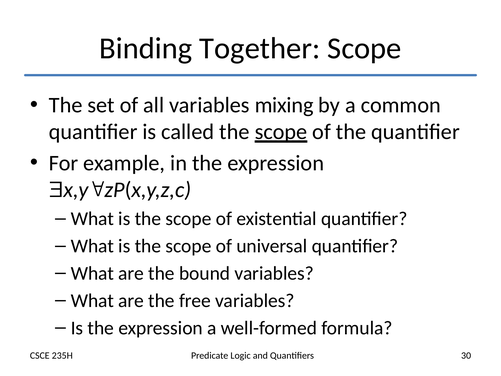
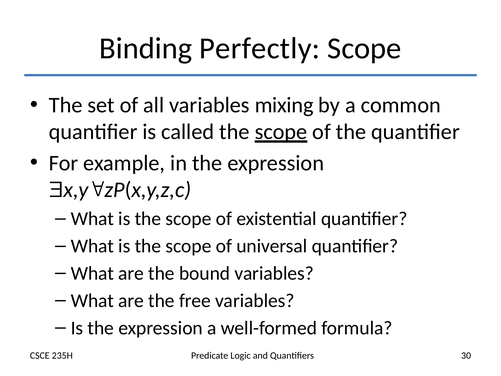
Together: Together -> Perfectly
